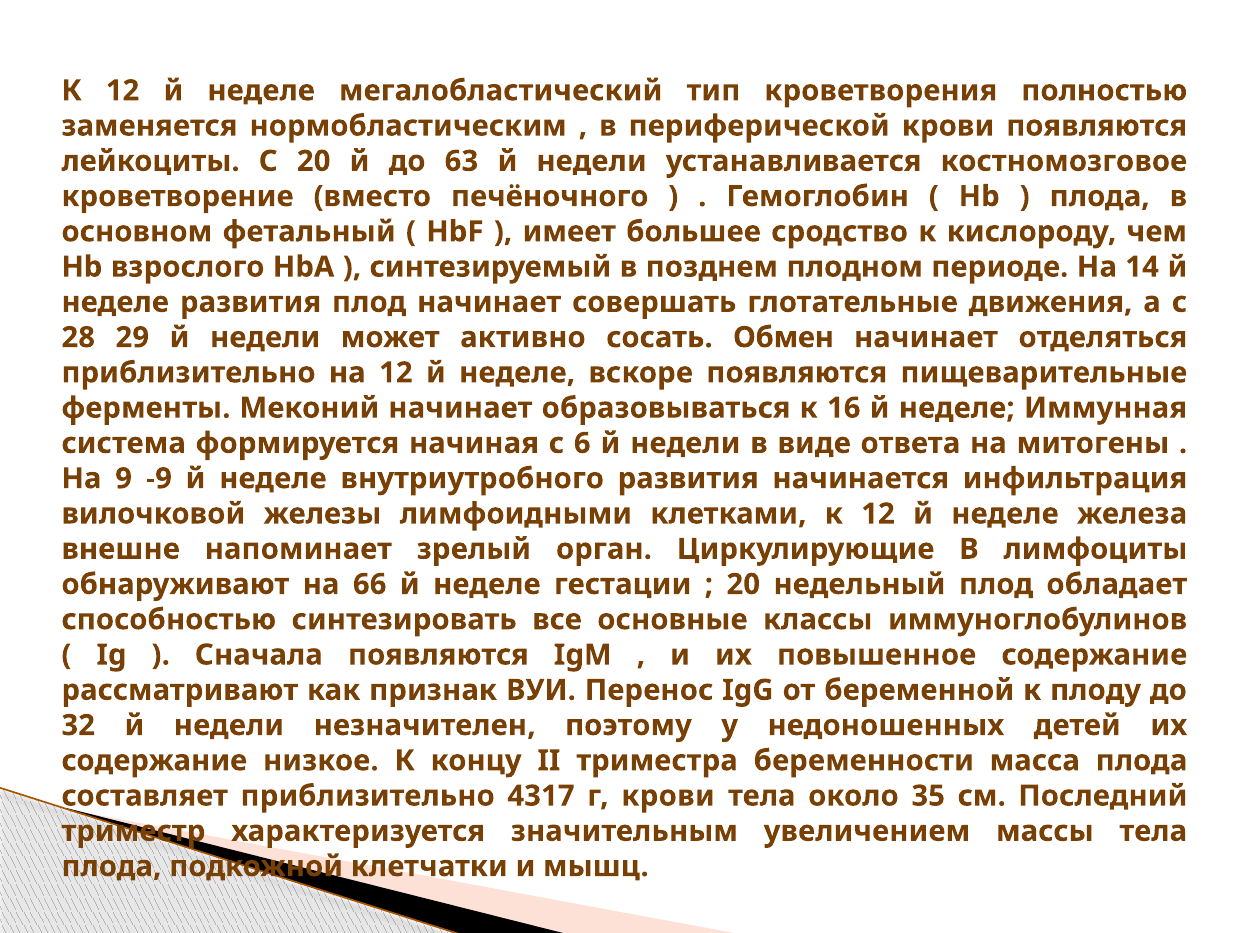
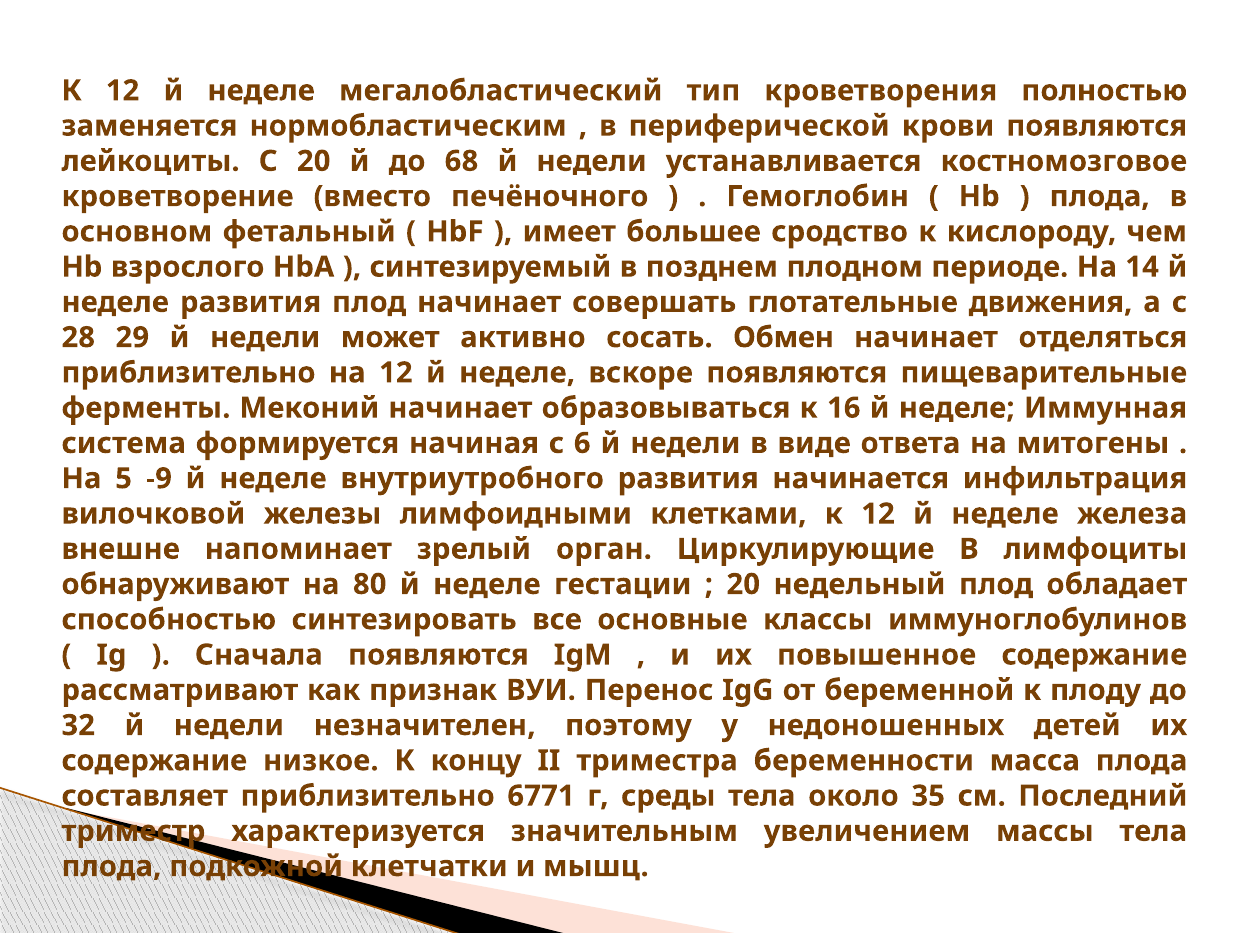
63: 63 -> 68
9: 9 -> 5
66: 66 -> 80
4317: 4317 -> 6771
г крови: крови -> среды
